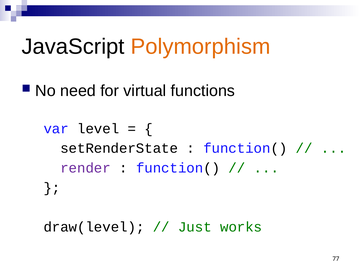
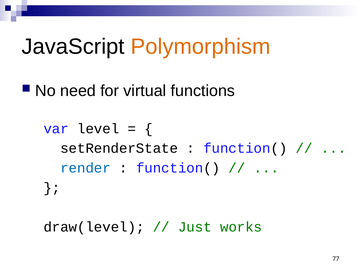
render colour: purple -> blue
